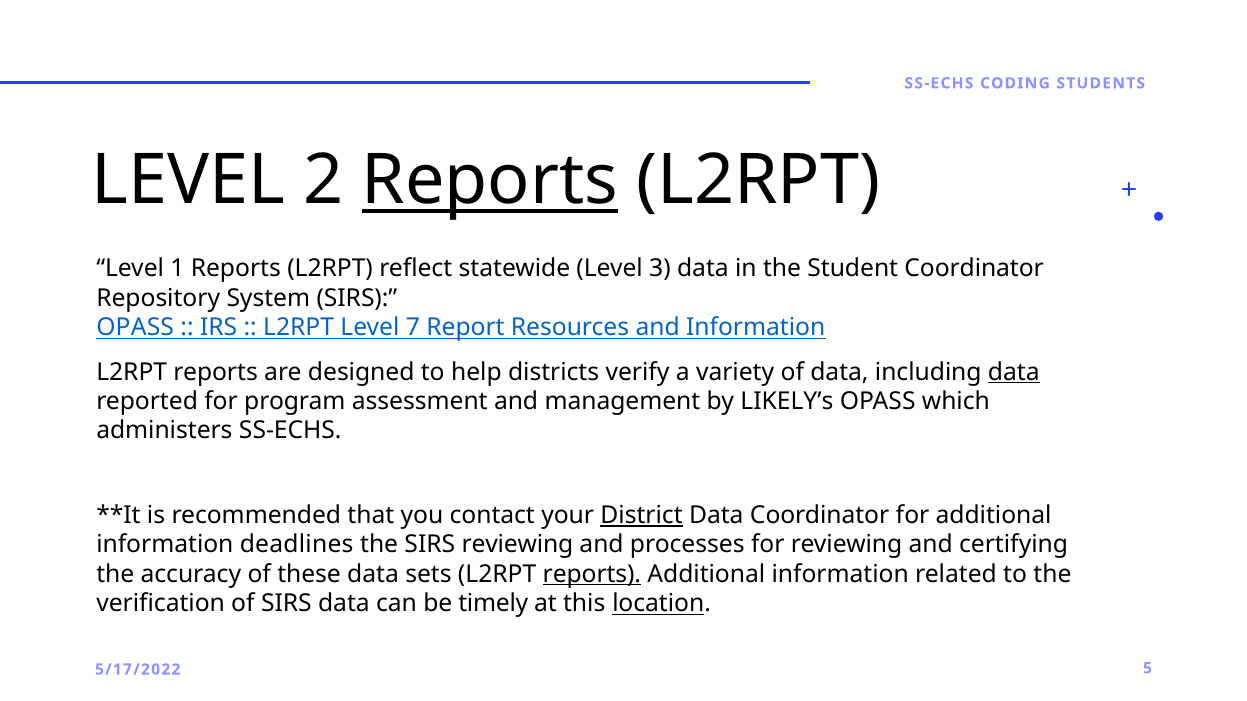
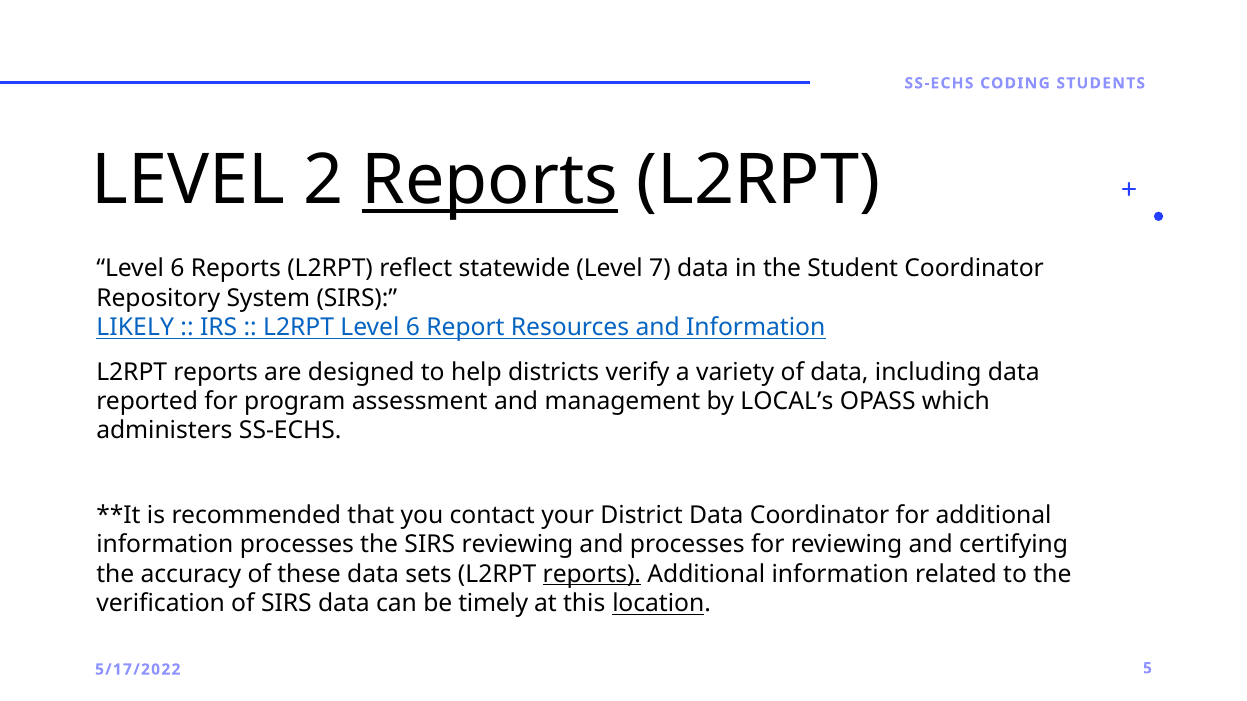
1 at (177, 269): 1 -> 6
3: 3 -> 7
OPASS at (135, 327): OPASS -> LIKELY
7 at (413, 327): 7 -> 6
data at (1014, 372) underline: present -> none
LIKELY’s: LIKELY’s -> LOCAL’s
District underline: present -> none
information deadlines: deadlines -> processes
